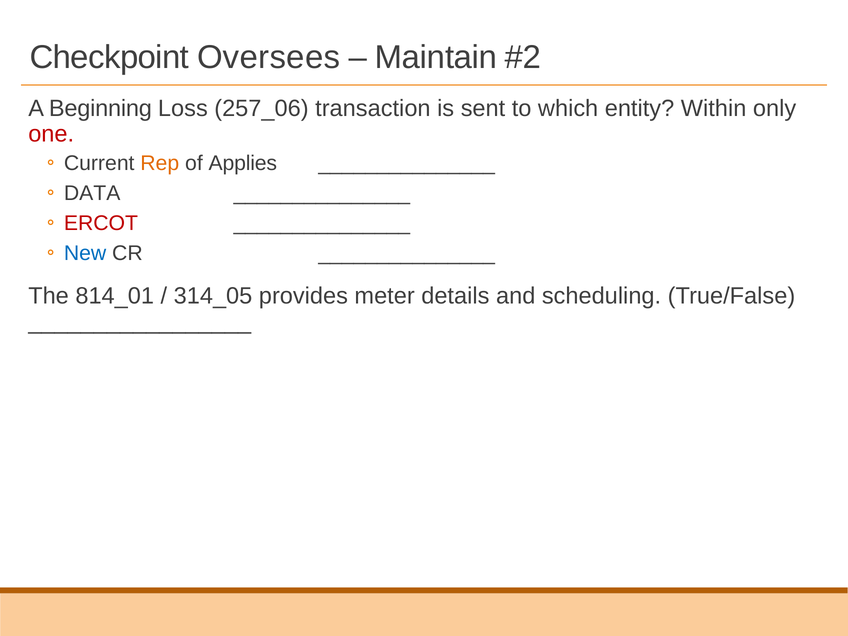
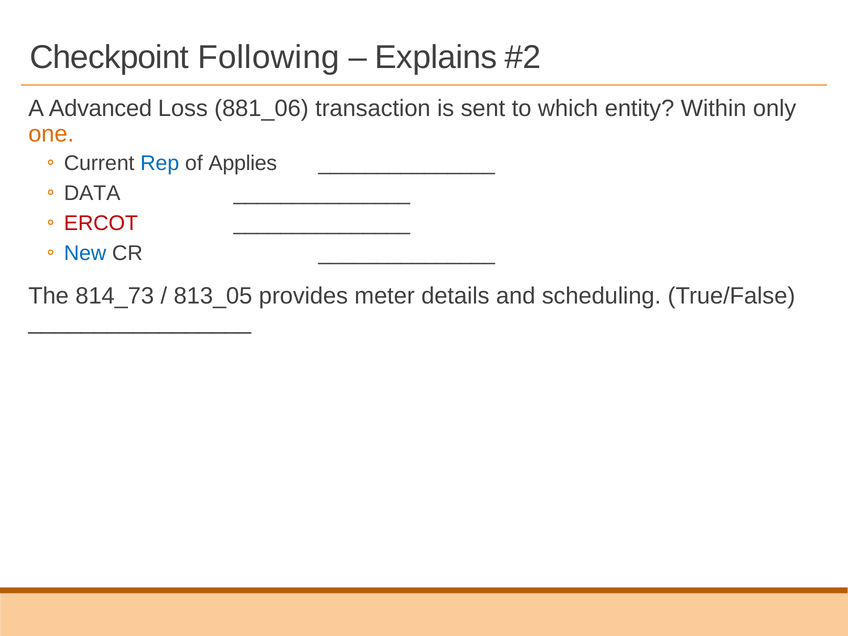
Oversees: Oversees -> Following
Maintain: Maintain -> Explains
Beginning: Beginning -> Advanced
257_06: 257_06 -> 881_06
one colour: red -> orange
Rep colour: orange -> blue
814_01: 814_01 -> 814_73
314_05: 314_05 -> 813_05
